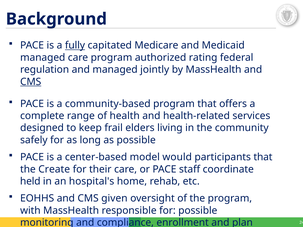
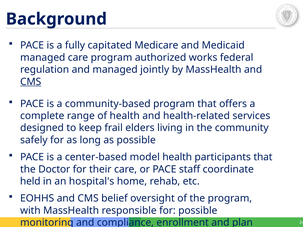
fully underline: present -> none
rating: rating -> works
model would: would -> health
Create: Create -> Doctor
given: given -> belief
